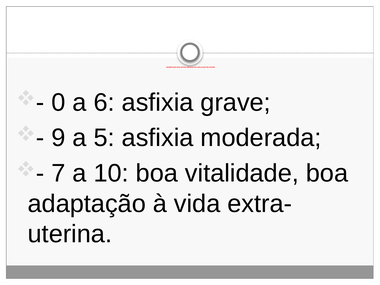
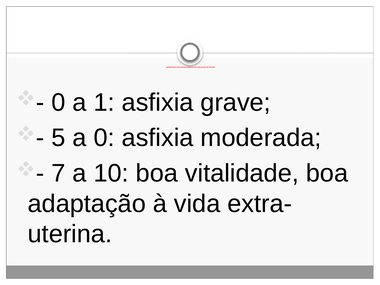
6: 6 -> 1
9: 9 -> 5
a 5: 5 -> 0
